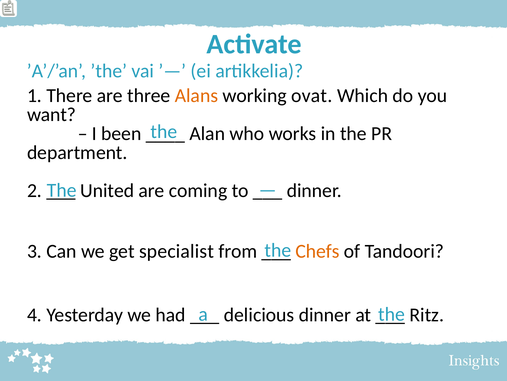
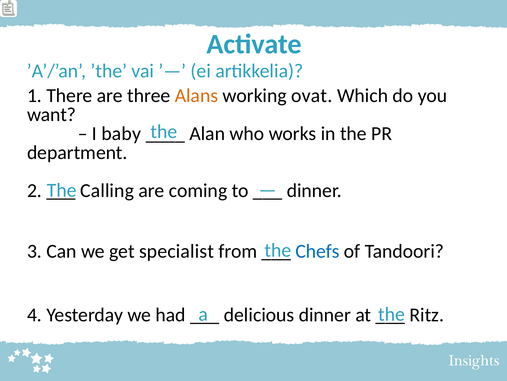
been: been -> baby
United: United -> Calling
Chefs colour: orange -> blue
